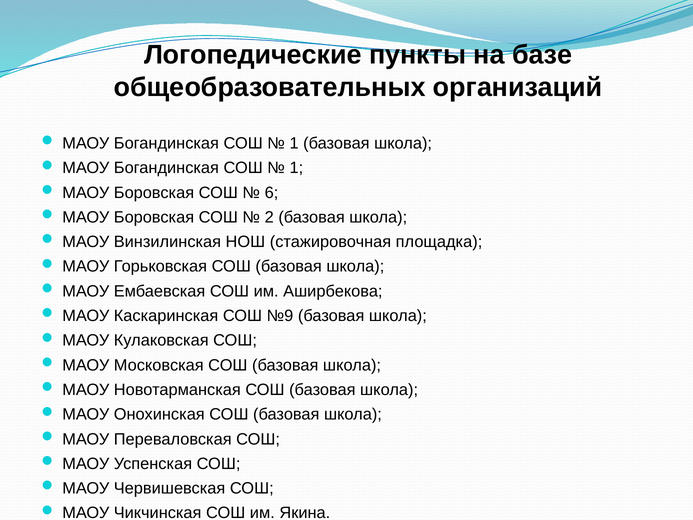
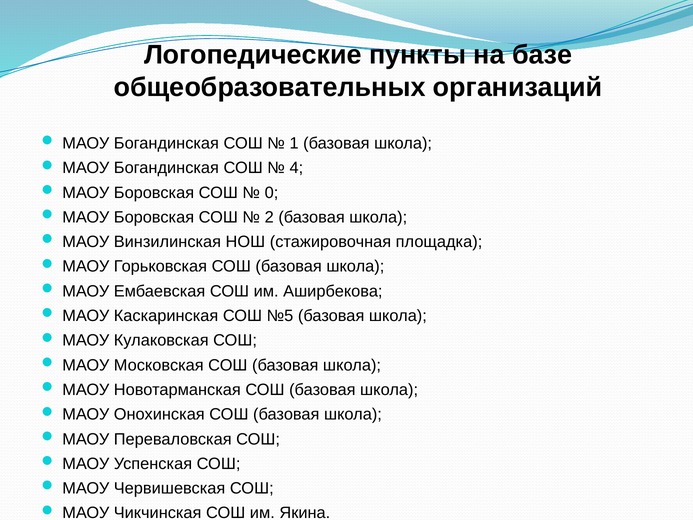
1 at (296, 168): 1 -> 4
6: 6 -> 0
№9: №9 -> №5
